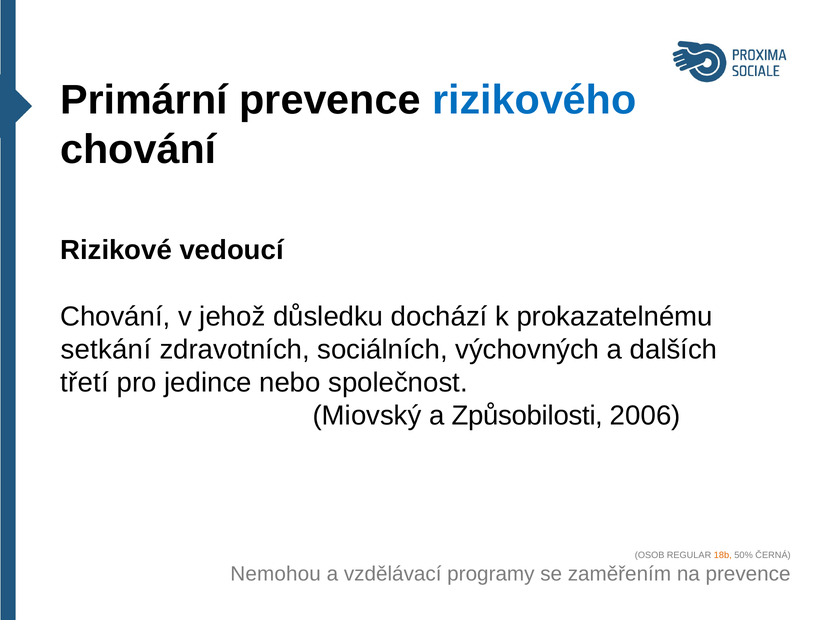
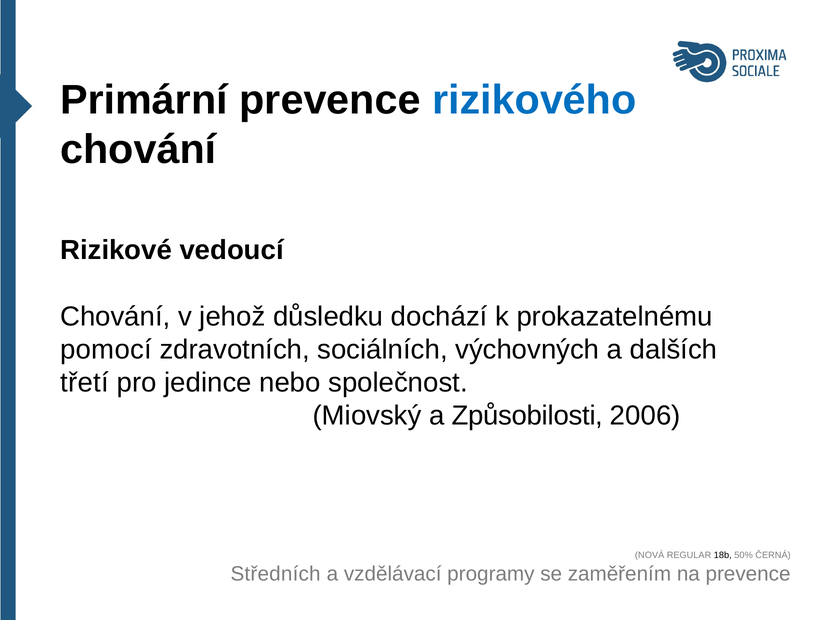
setkání: setkání -> pomocí
OSOB: OSOB -> NOVÁ
18b colour: orange -> black
Nemohou: Nemohou -> Středních
